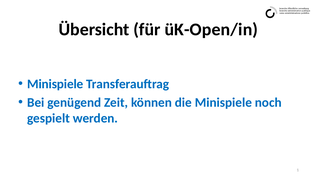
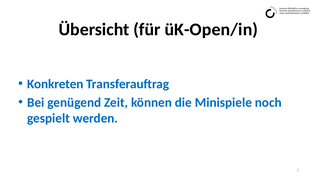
Minispiele at (55, 84): Minispiele -> Konkreten
